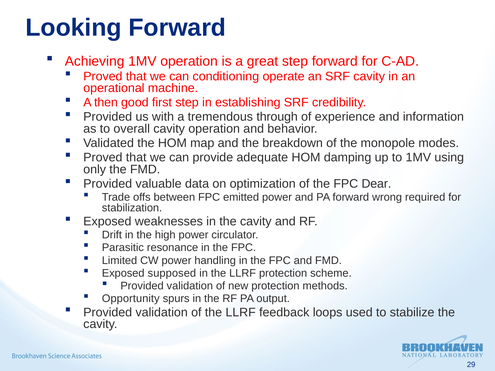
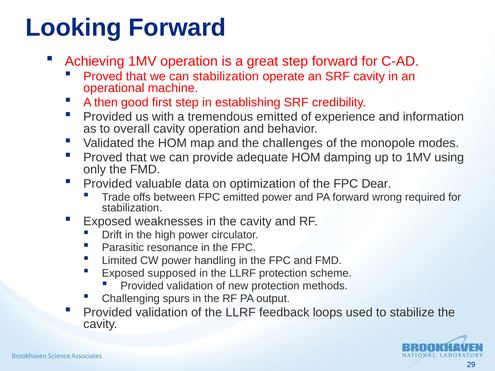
can conditioning: conditioning -> stabilization
tremendous through: through -> emitted
breakdown: breakdown -> challenges
Opportunity: Opportunity -> Challenging
